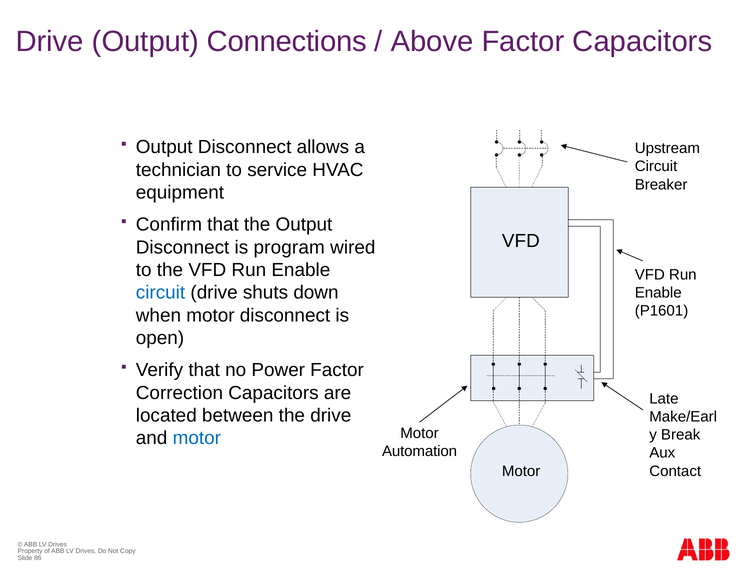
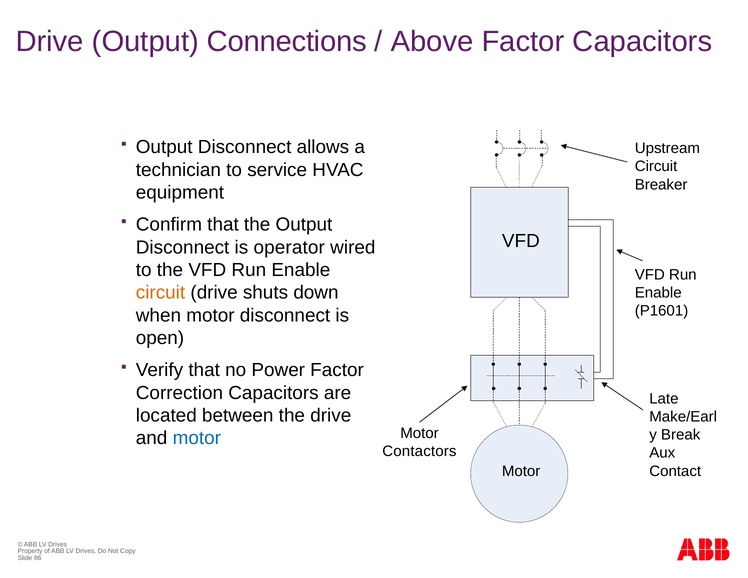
program: program -> operator
circuit at (161, 293) colour: blue -> orange
Automation: Automation -> Contactors
